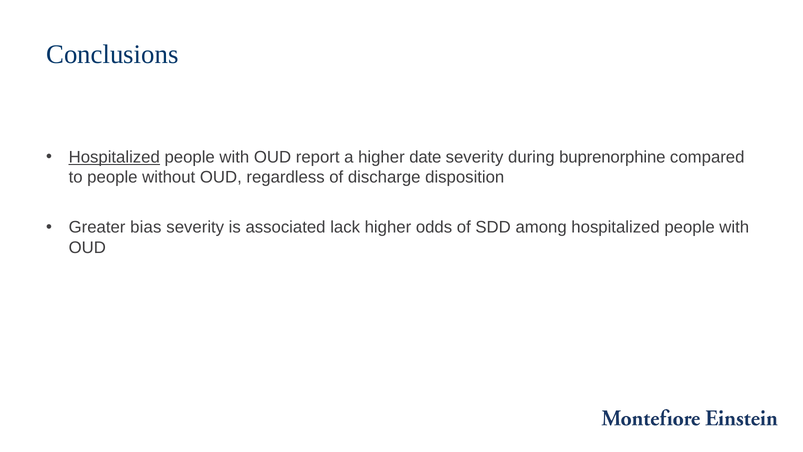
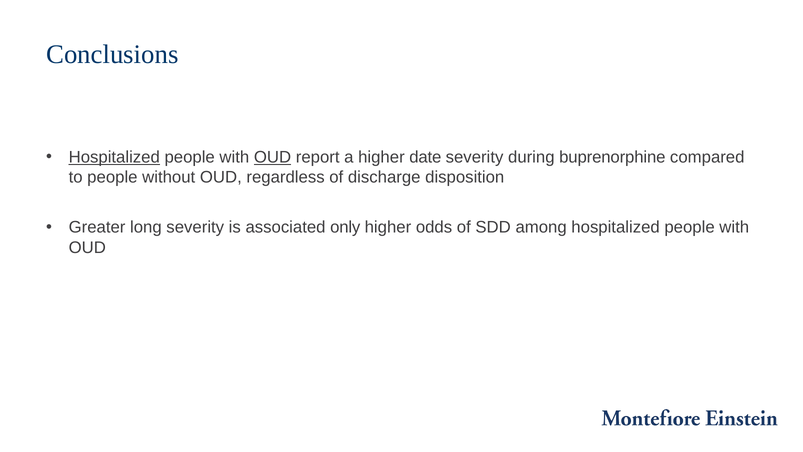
OUD at (273, 157) underline: none -> present
bias: bias -> long
lack: lack -> only
